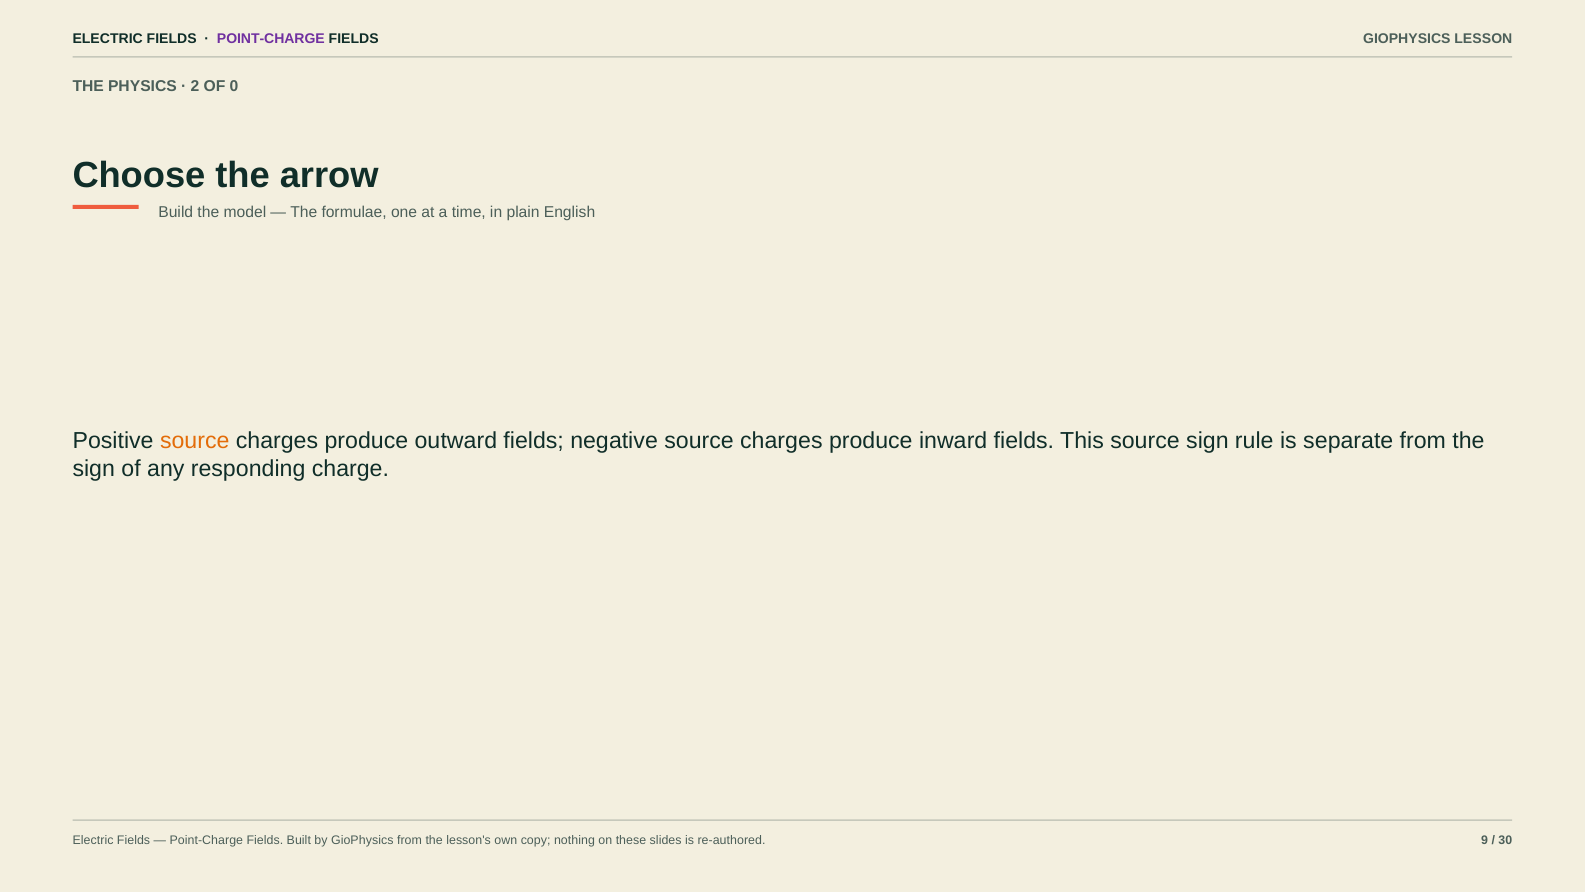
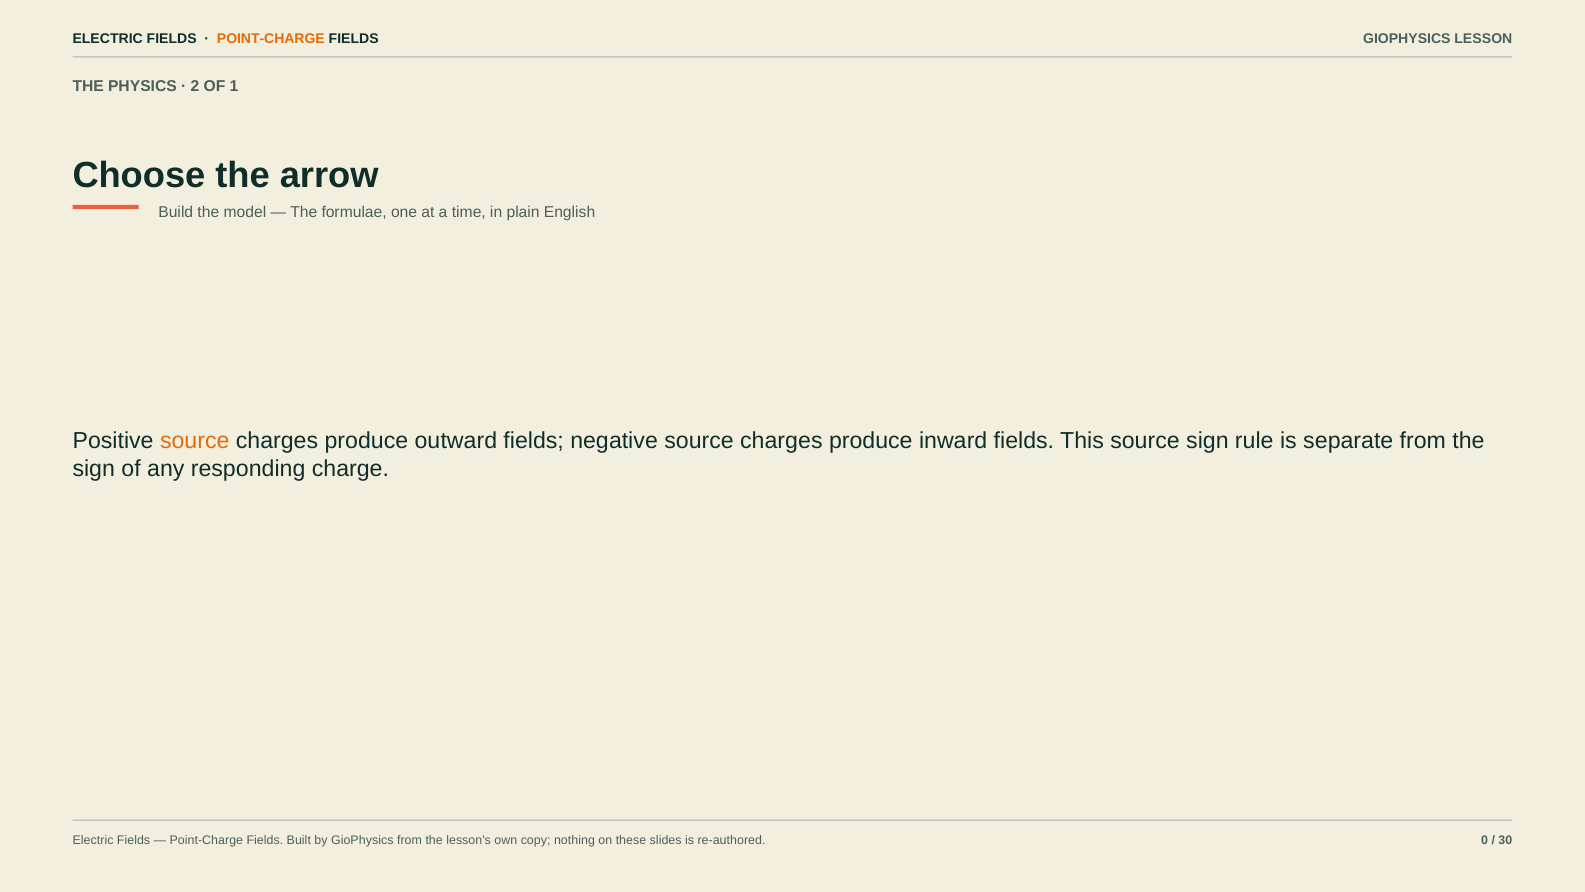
POINT-CHARGE at (271, 39) colour: purple -> orange
0: 0 -> 1
9: 9 -> 0
